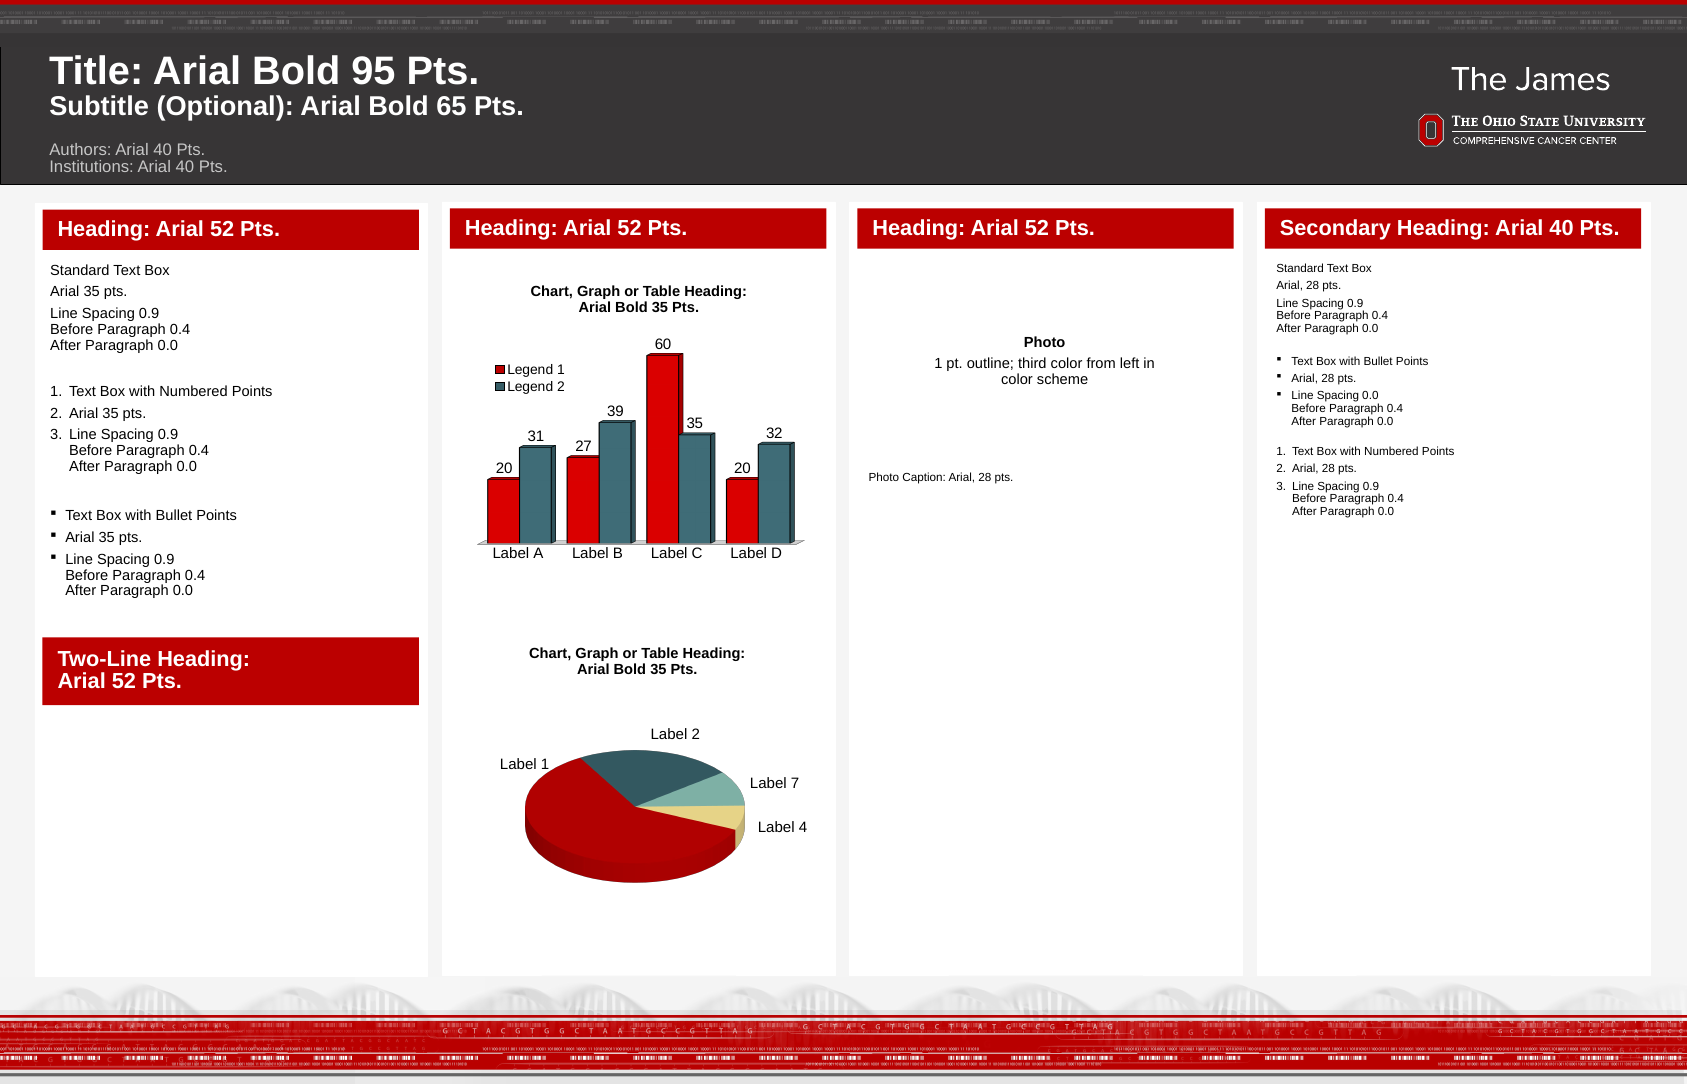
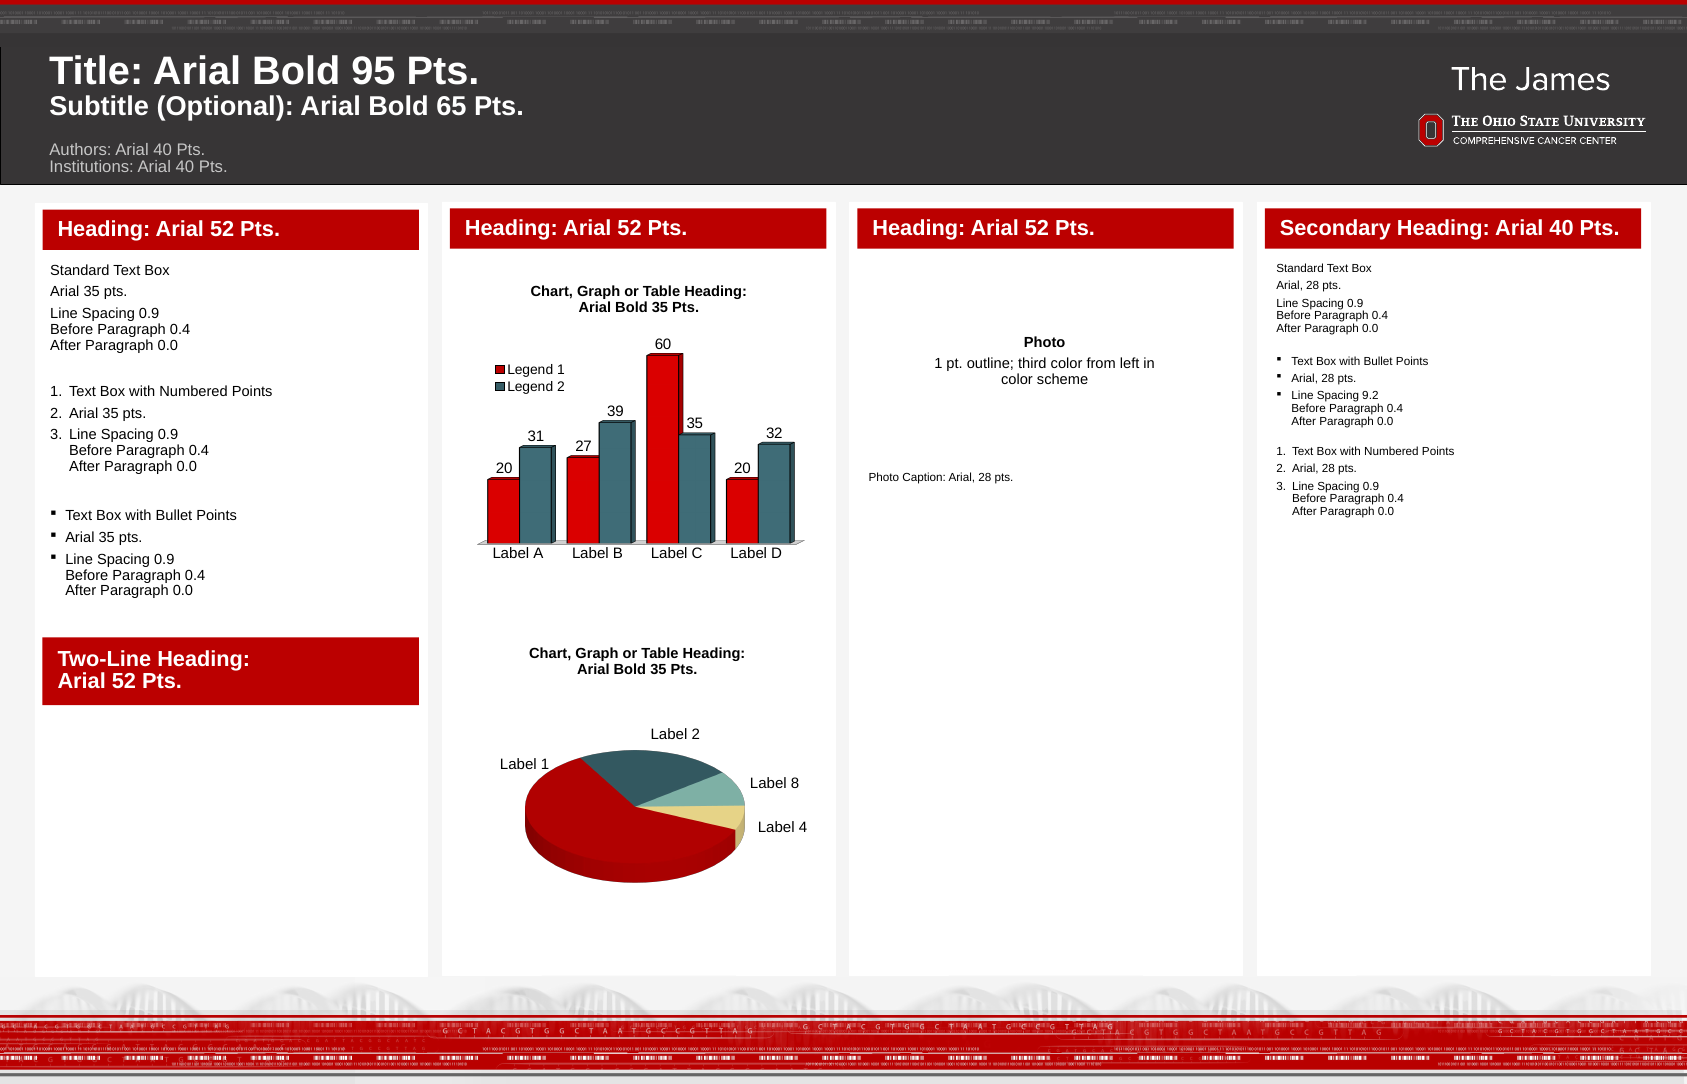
Spacing 0.0: 0.0 -> 9.2
7: 7 -> 8
